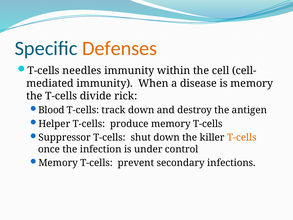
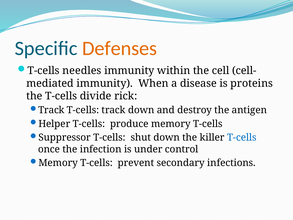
is memory: memory -> proteins
Blood at (51, 110): Blood -> Track
T-cells at (242, 137) colour: orange -> blue
